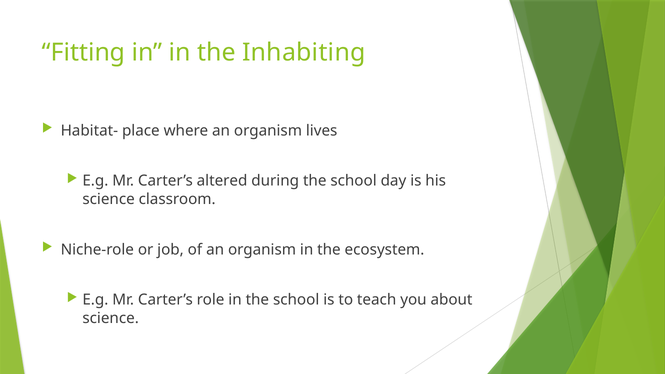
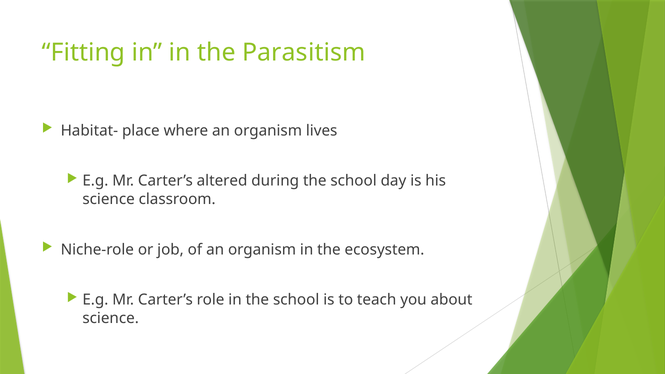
Inhabiting: Inhabiting -> Parasitism
